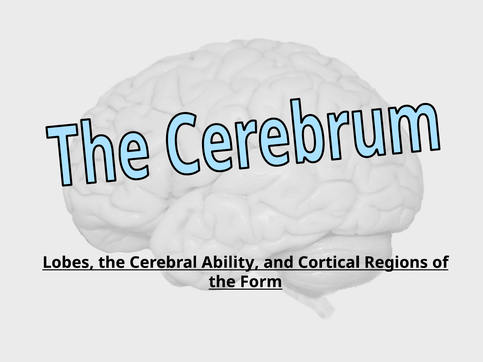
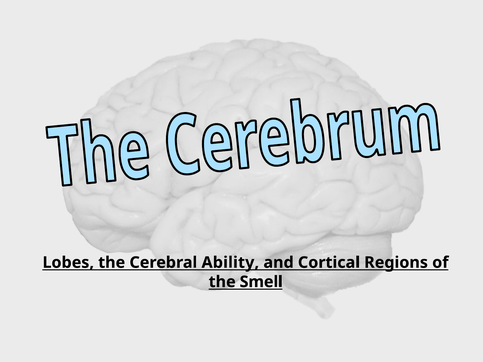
Form: Form -> Smell
